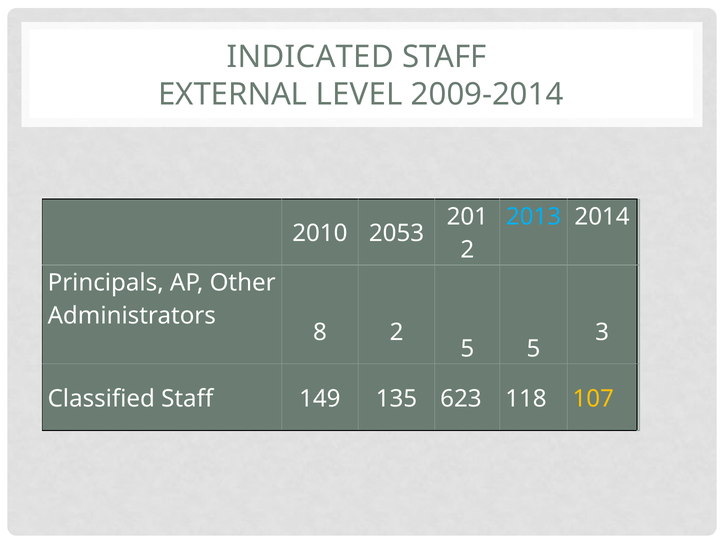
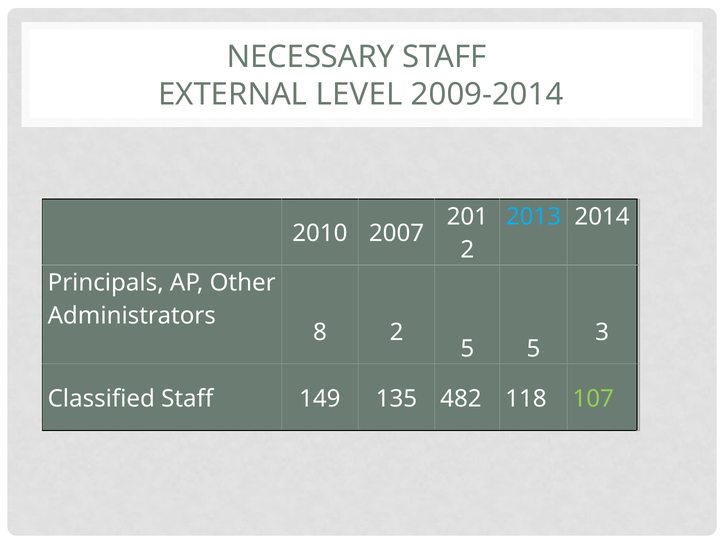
INDICATED: INDICATED -> NECESSARY
2053: 2053 -> 2007
623: 623 -> 482
107 colour: yellow -> light green
